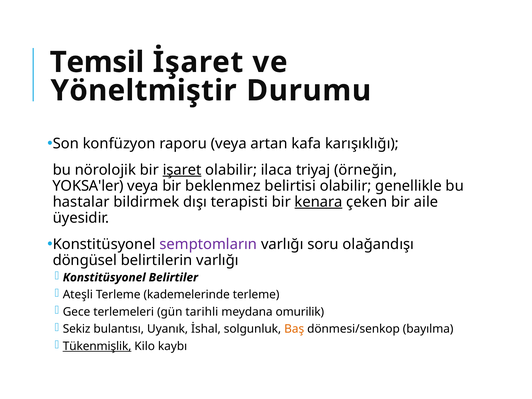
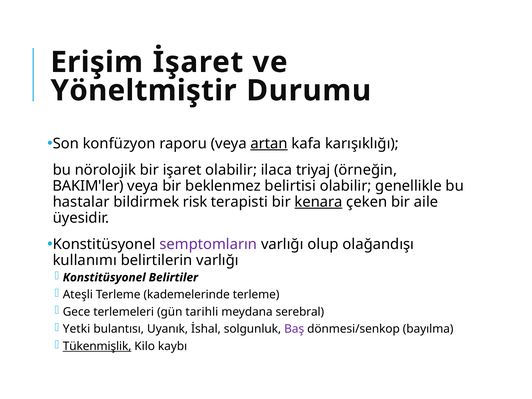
Temsil: Temsil -> Erişim
artan underline: none -> present
işaret underline: present -> none
YOKSA'ler: YOKSA'ler -> BAKIM'ler
dışı: dışı -> risk
soru: soru -> olup
döngüsel: döngüsel -> kullanımı
omurilik: omurilik -> serebral
Sekiz: Sekiz -> Yetki
Baş colour: orange -> purple
